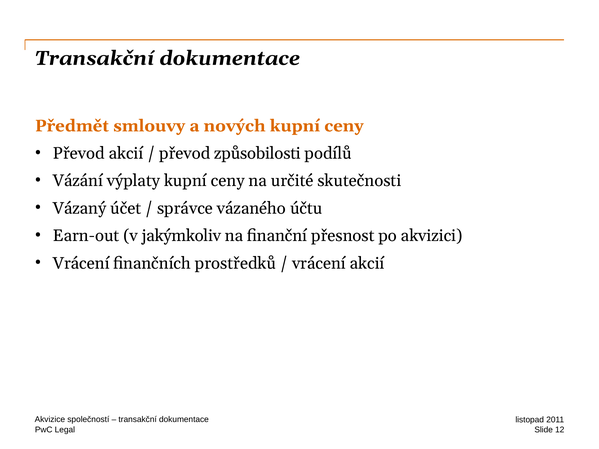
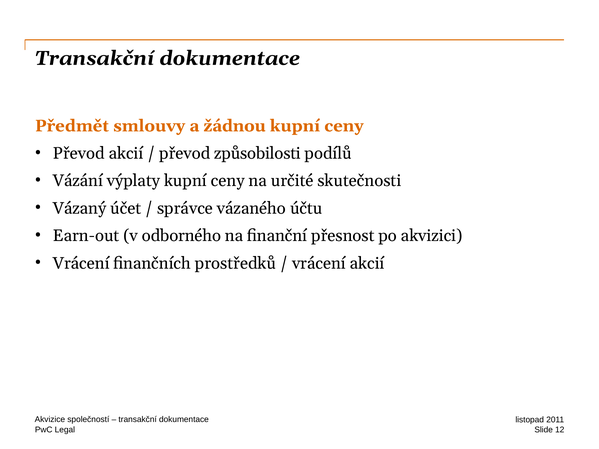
nových: nových -> žádnou
jakýmkoliv: jakýmkoliv -> odborného
